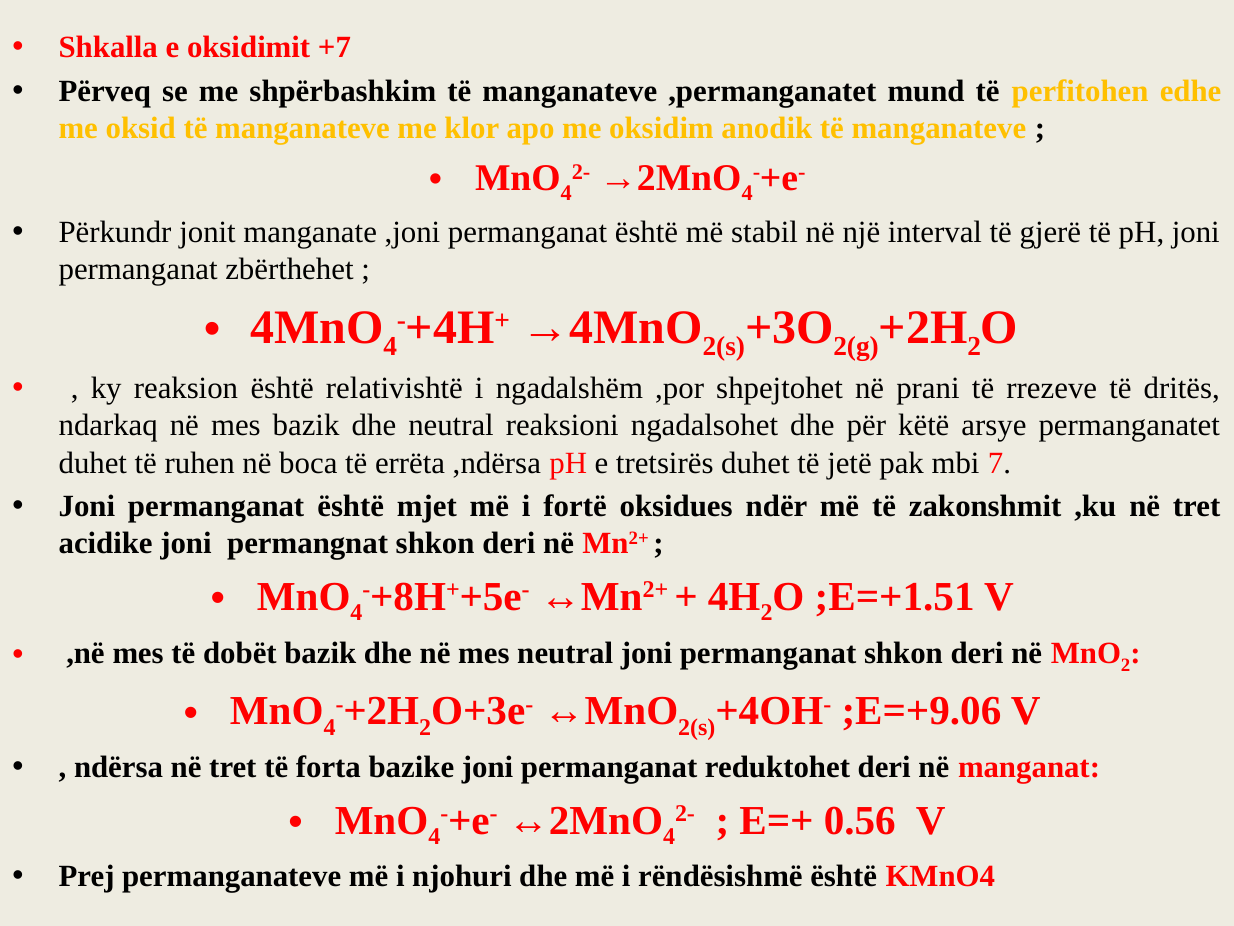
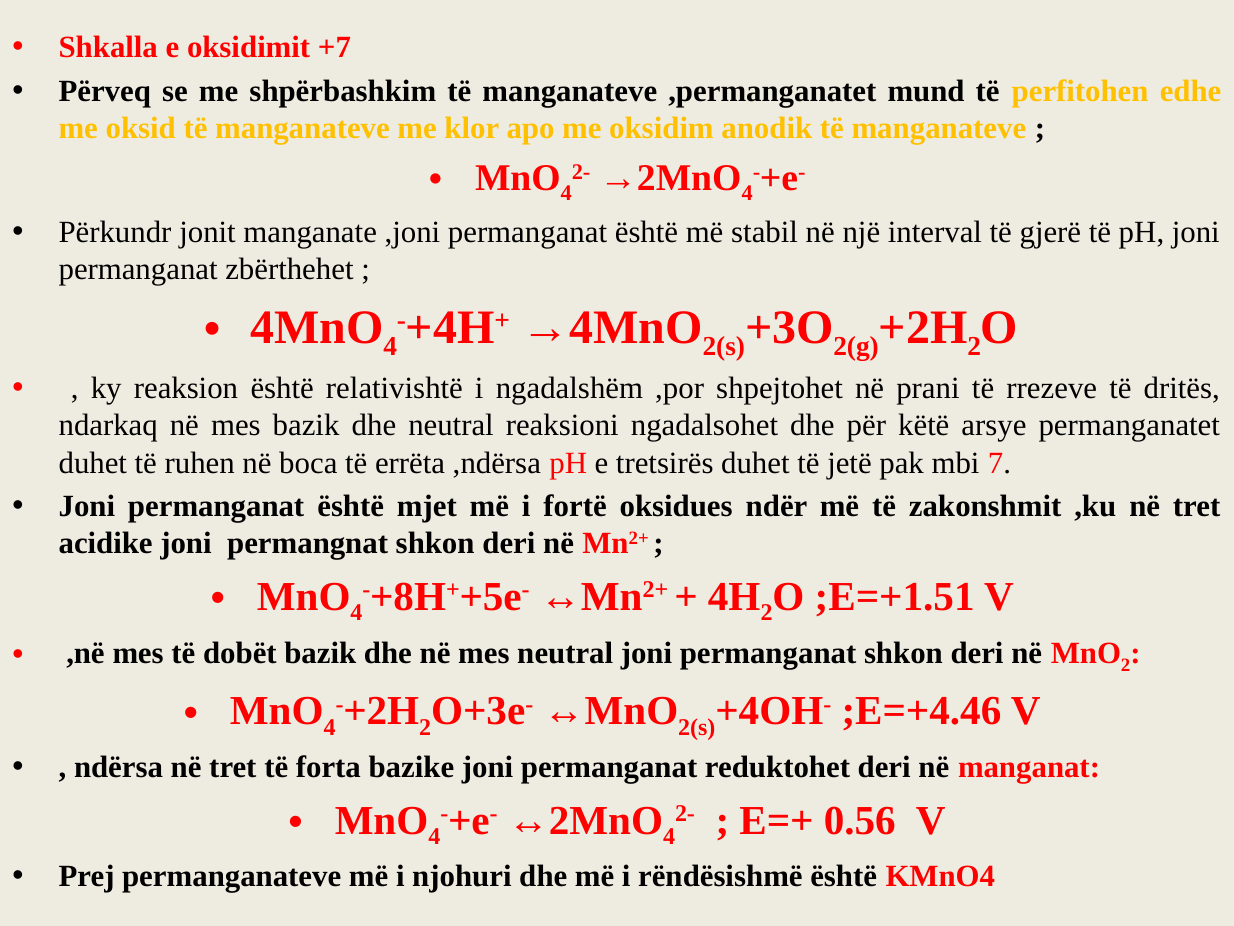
;E=+9.06: ;E=+9.06 -> ;E=+4.46
